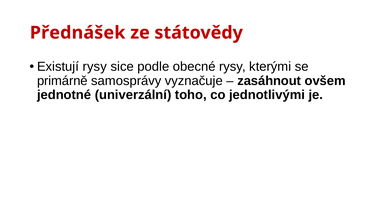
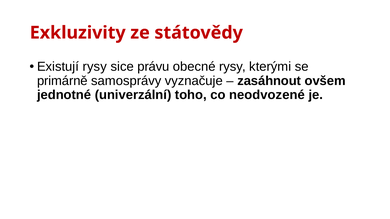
Přednášek: Přednášek -> Exkluzivity
podle: podle -> právu
jednotlivými: jednotlivými -> neodvozené
